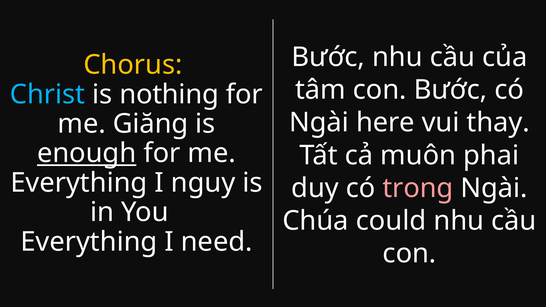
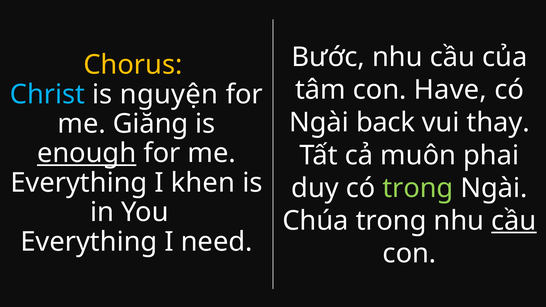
con Bước: Bước -> Have
nothing: nothing -> nguyện
here: here -> back
nguy: nguy -> khen
trong at (418, 188) colour: pink -> light green
Chúa could: could -> trong
cầu at (514, 221) underline: none -> present
